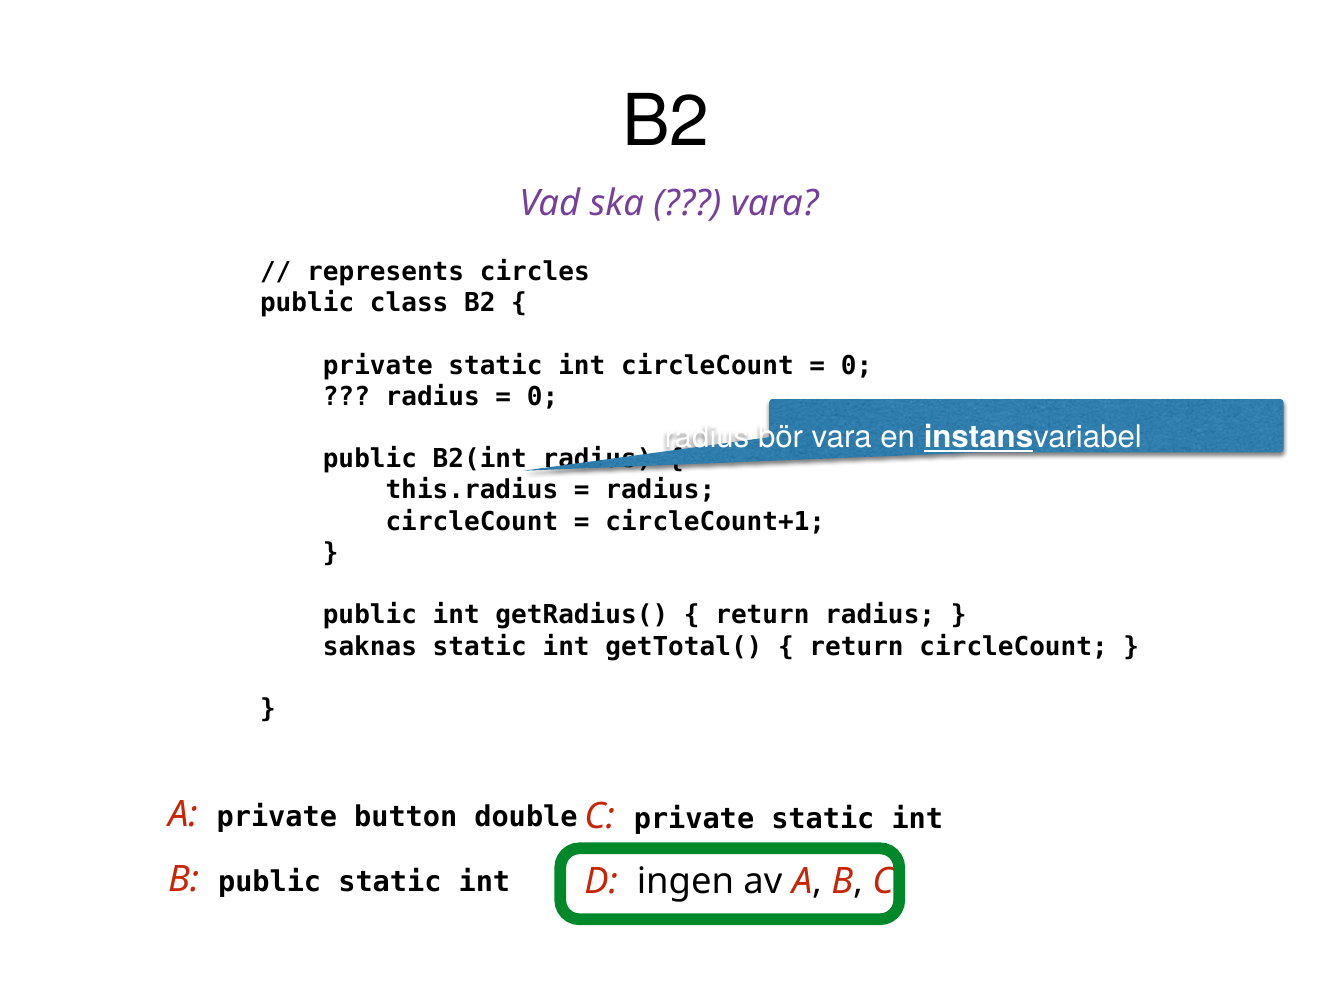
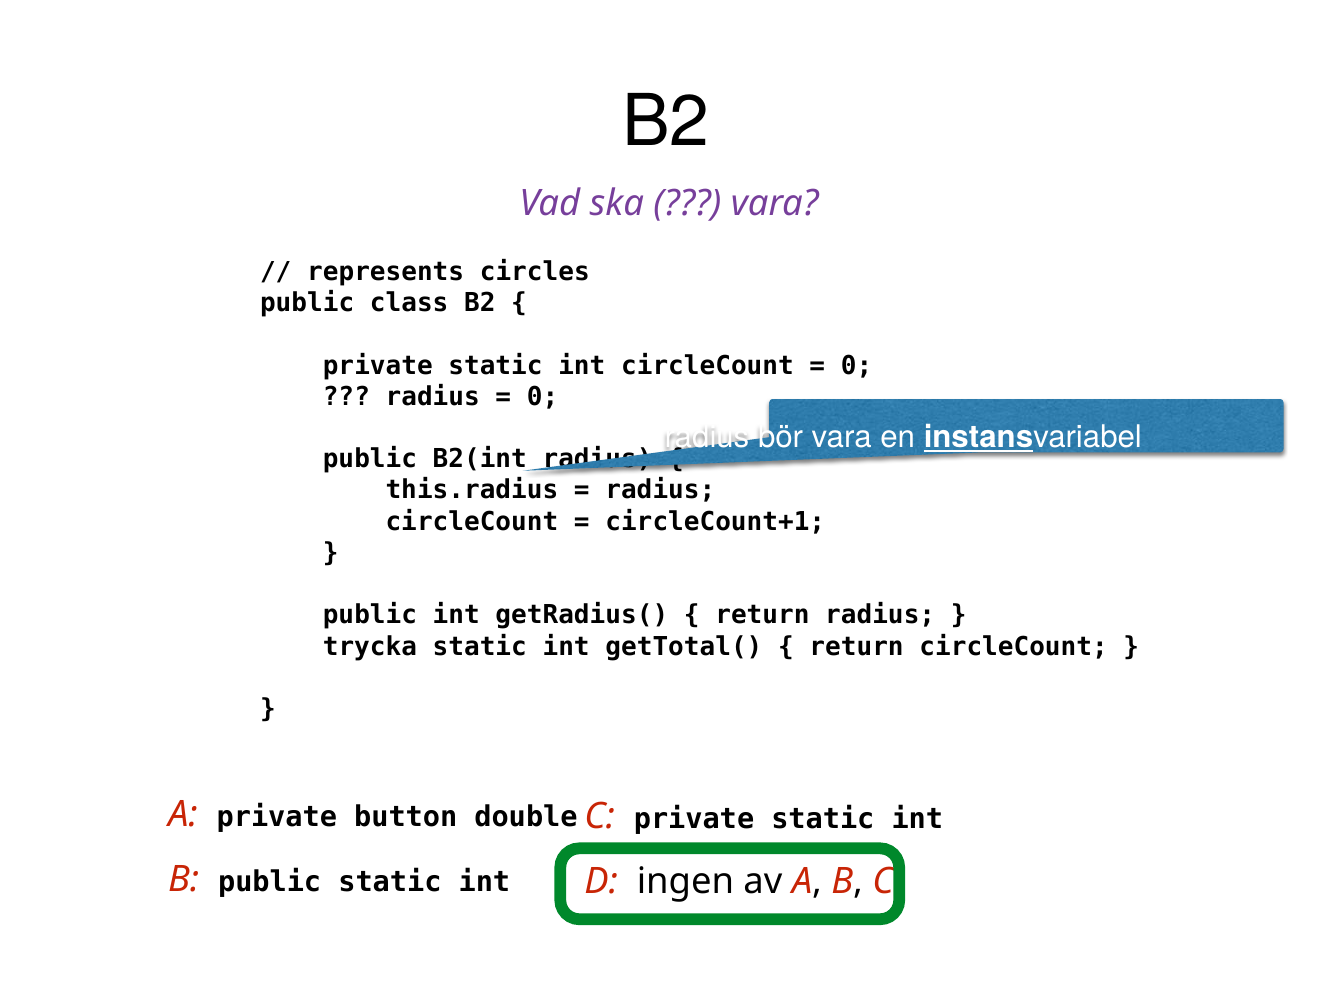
saknas: saknas -> trycka
